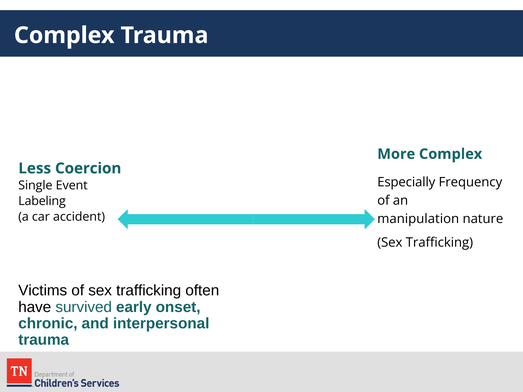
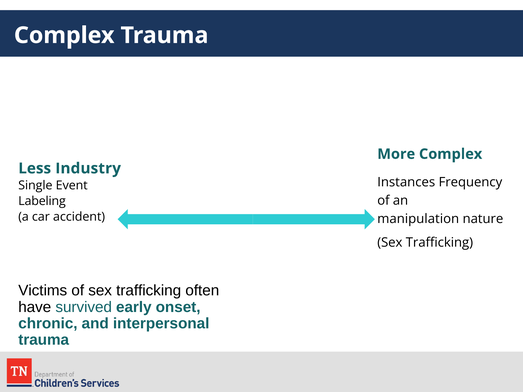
Coercion: Coercion -> Industry
Especially: Especially -> Instances
